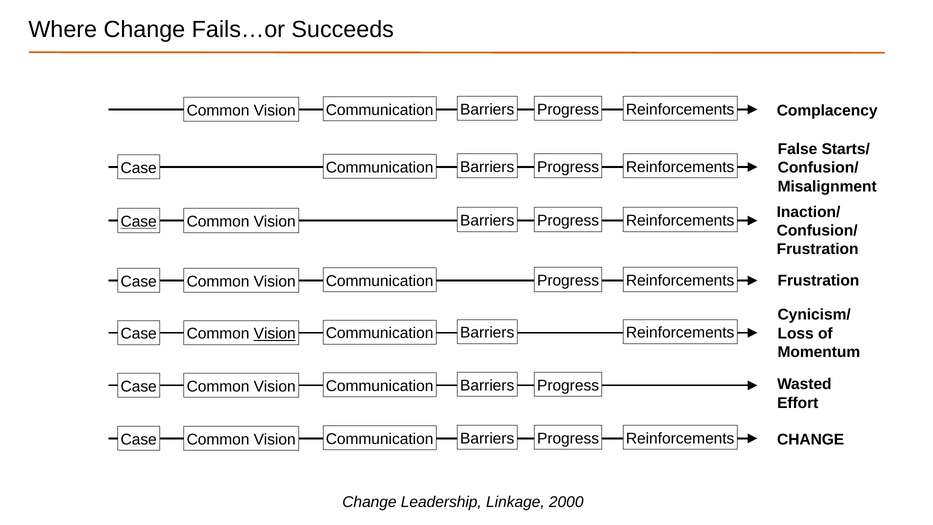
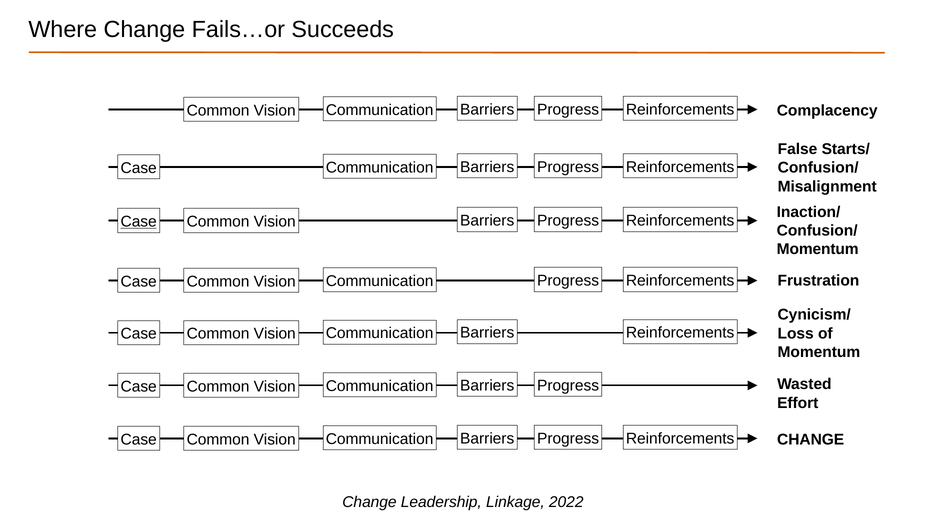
Frustration at (818, 249): Frustration -> Momentum
Vision at (275, 334) underline: present -> none
2000: 2000 -> 2022
